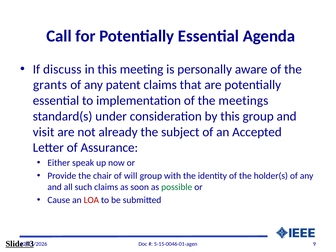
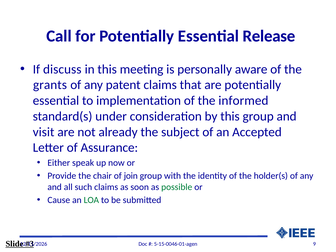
Agenda: Agenda -> Release
meetings: meetings -> informed
will: will -> join
LOA colour: red -> green
